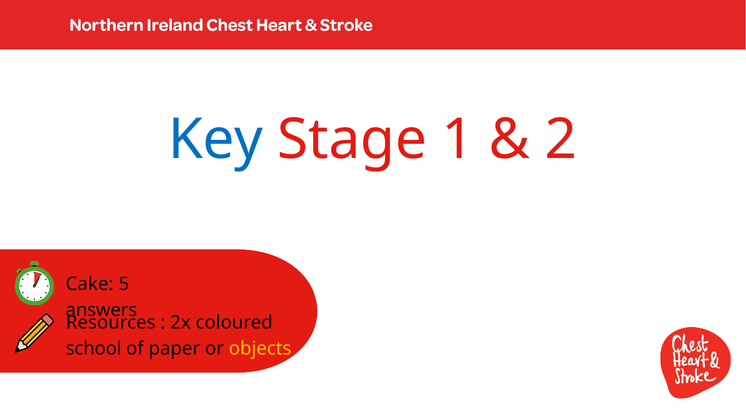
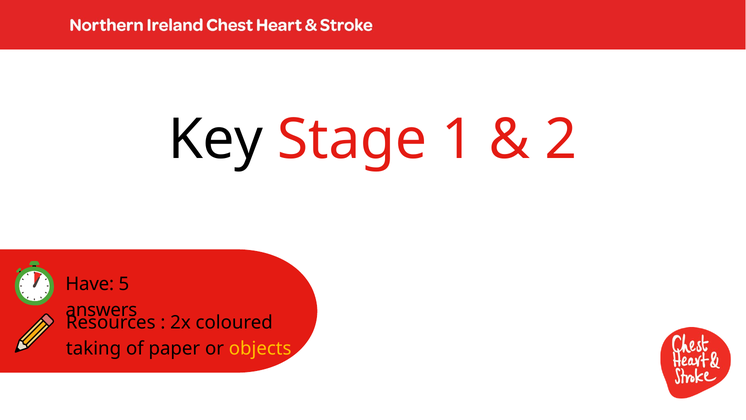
Key colour: blue -> black
Cake: Cake -> Have
school: school -> taking
